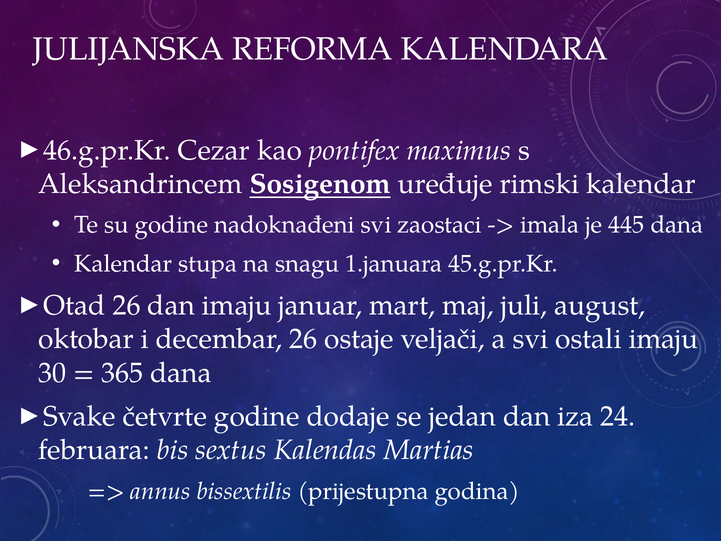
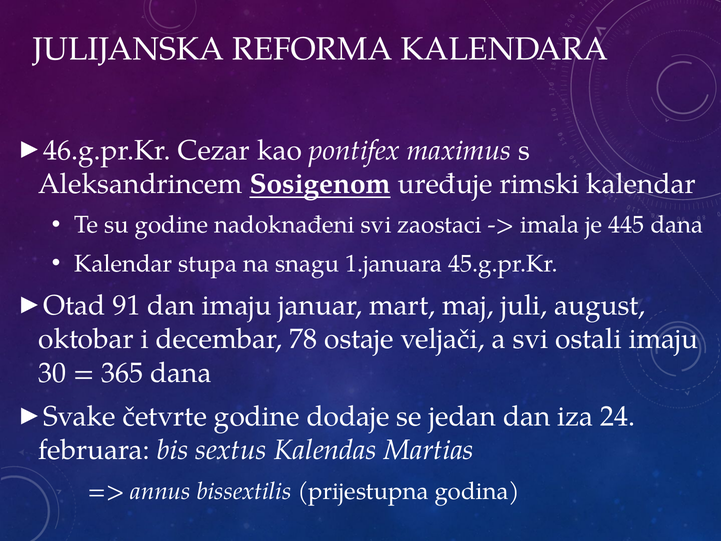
Otad 26: 26 -> 91
decembar 26: 26 -> 78
